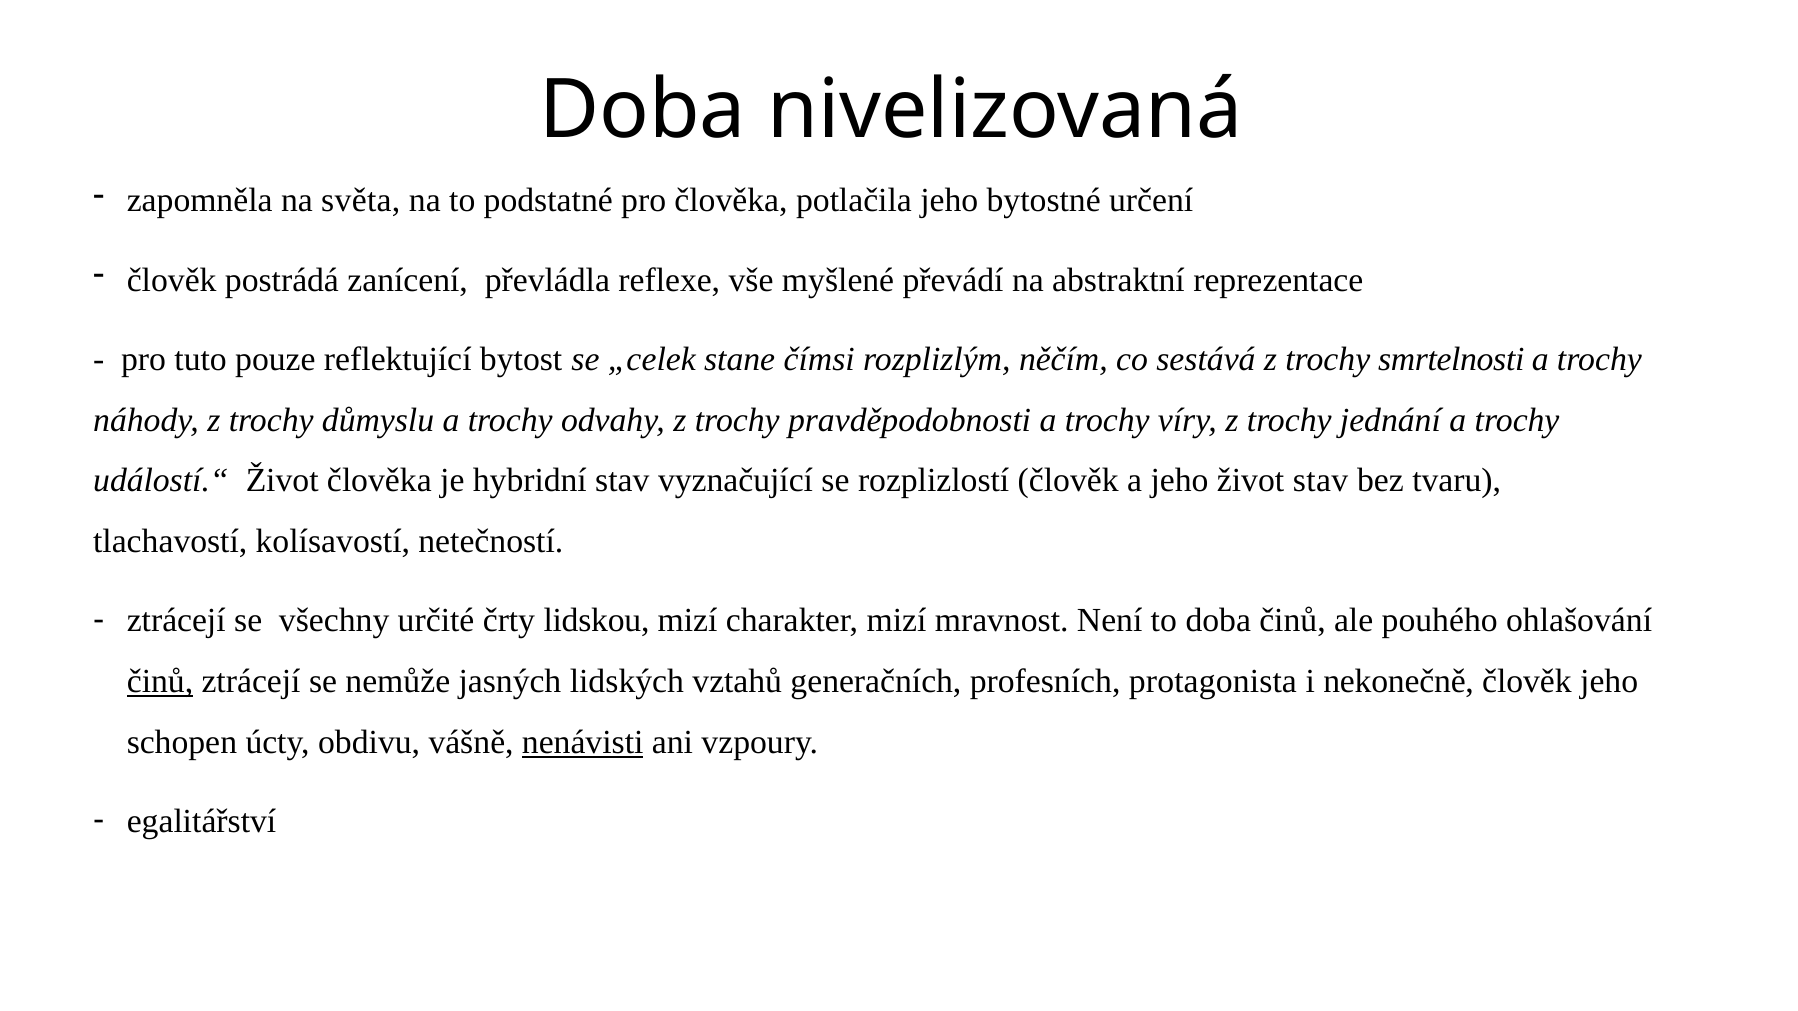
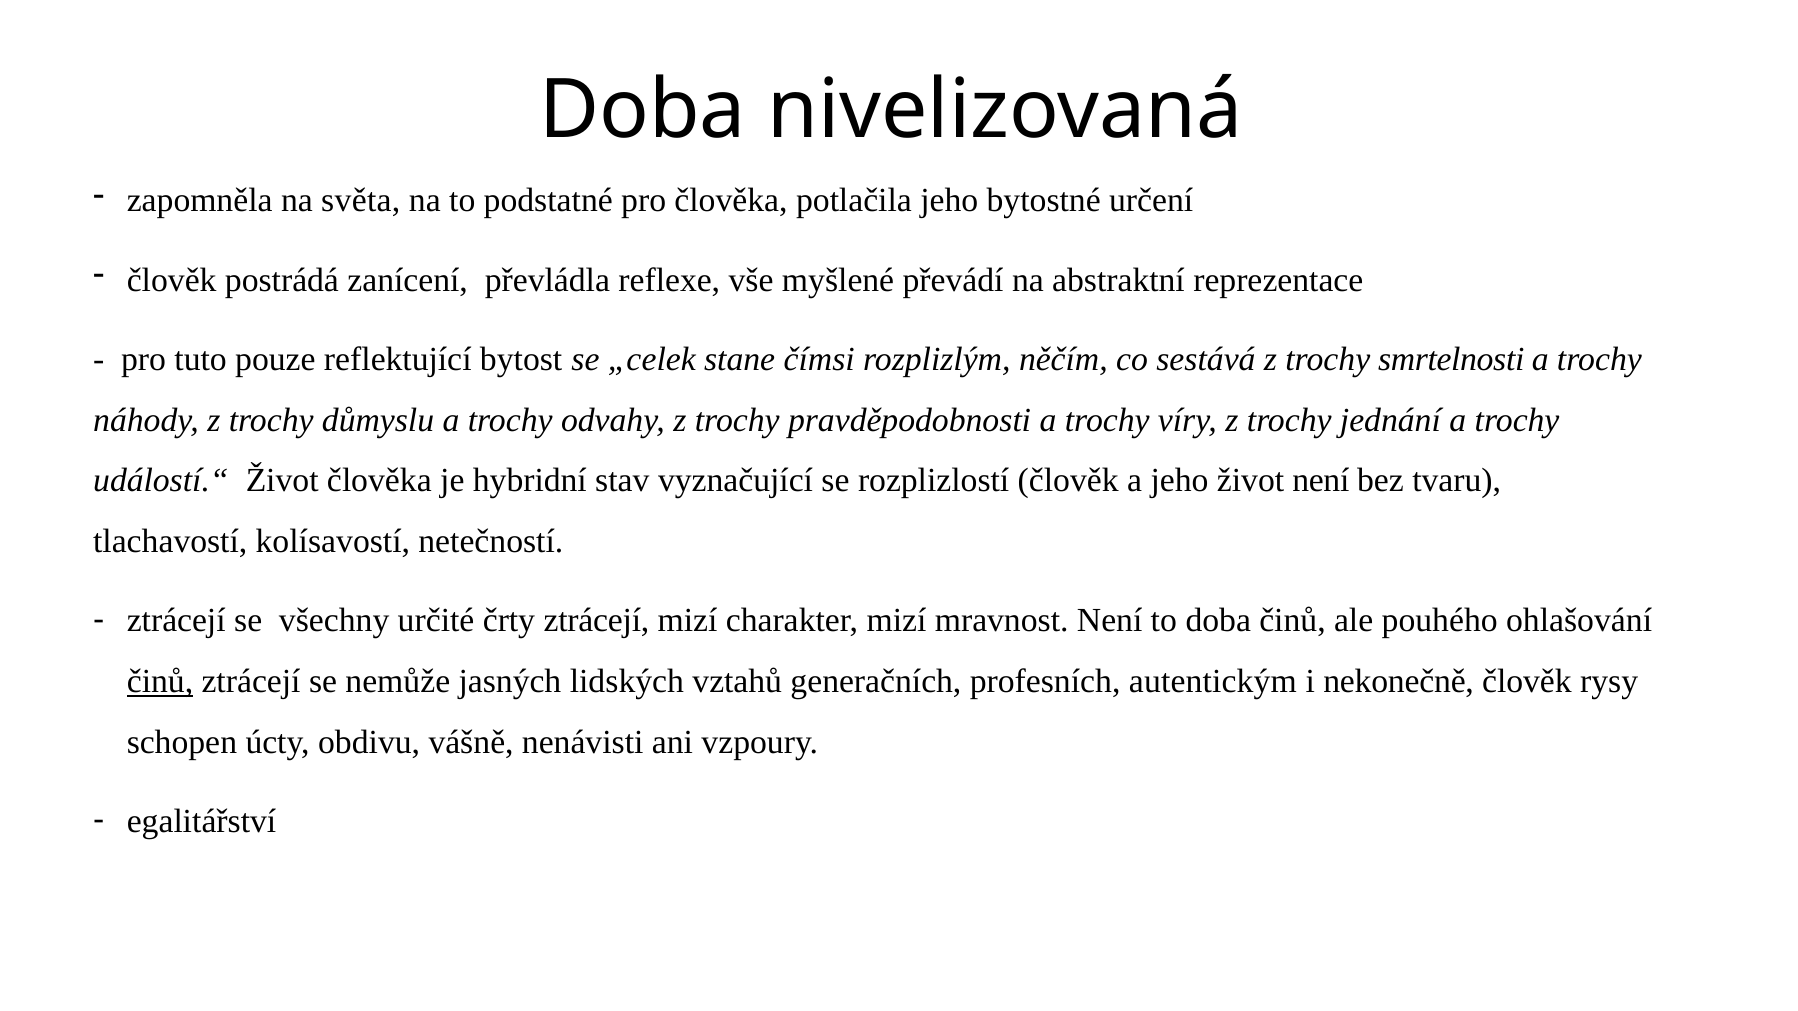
život stav: stav -> není
črty lidskou: lidskou -> ztrácejí
protagonista: protagonista -> autentickým
člověk jeho: jeho -> rysy
nenávisti underline: present -> none
